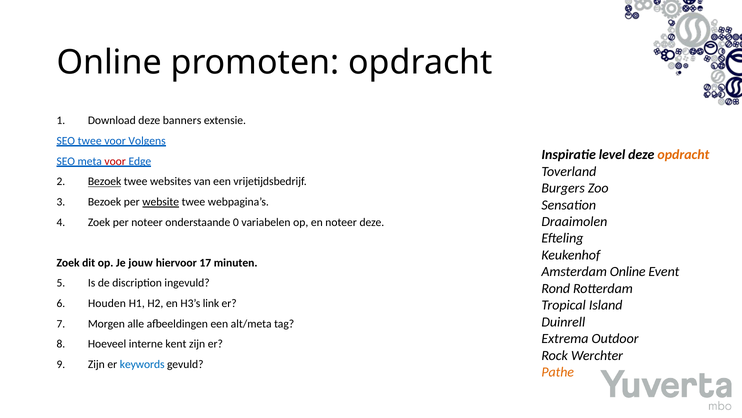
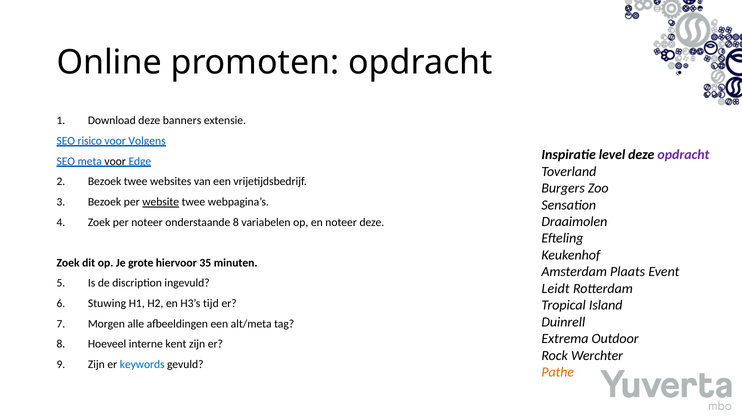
SEO twee: twee -> risico
opdracht at (683, 155) colour: orange -> purple
voor at (115, 161) colour: red -> black
Bezoek at (105, 181) underline: present -> none
onderstaande 0: 0 -> 8
jouw: jouw -> grote
17: 17 -> 35
Amsterdam Online: Online -> Plaats
Rond: Rond -> Leidt
Houden: Houden -> Stuwing
link: link -> tijd
